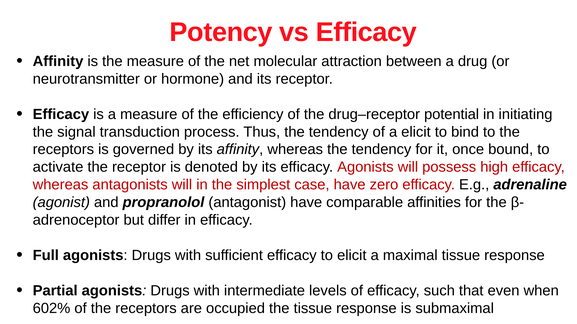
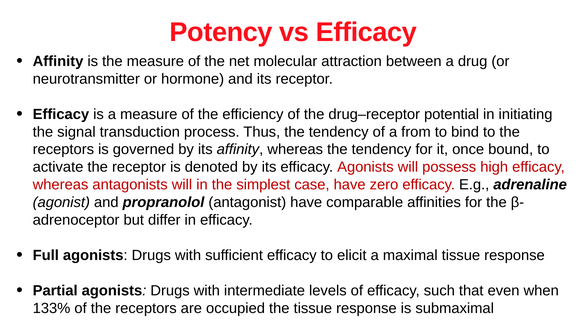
a elicit: elicit -> from
602%: 602% -> 133%
